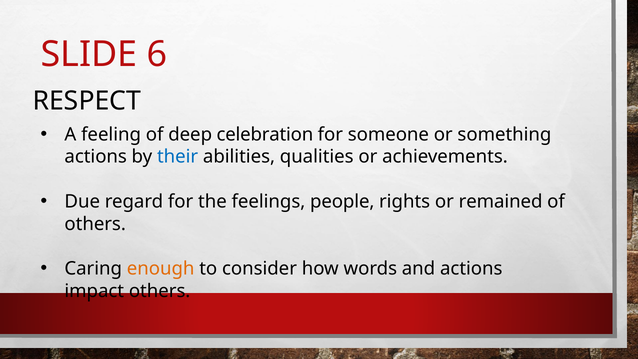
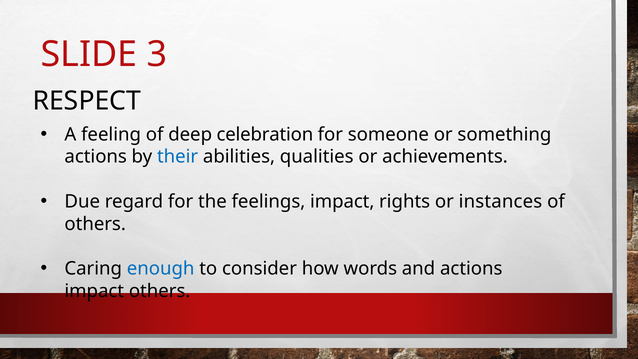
6: 6 -> 3
feelings people: people -> impact
remained: remained -> instances
enough colour: orange -> blue
